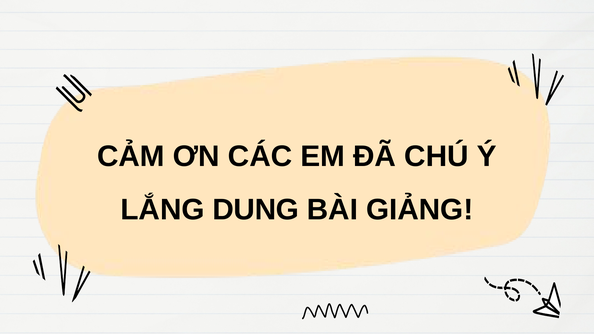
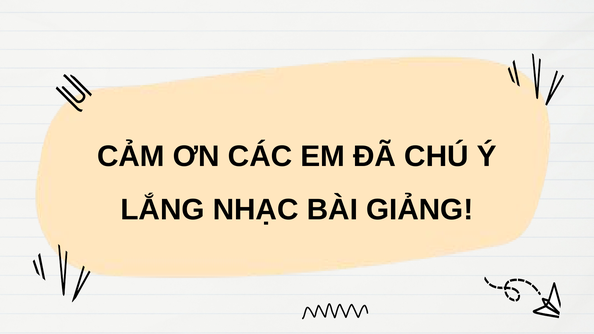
DUNG: DUNG -> NHẠC
